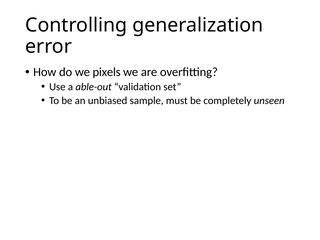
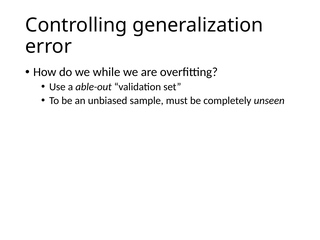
pixels: pixels -> while
